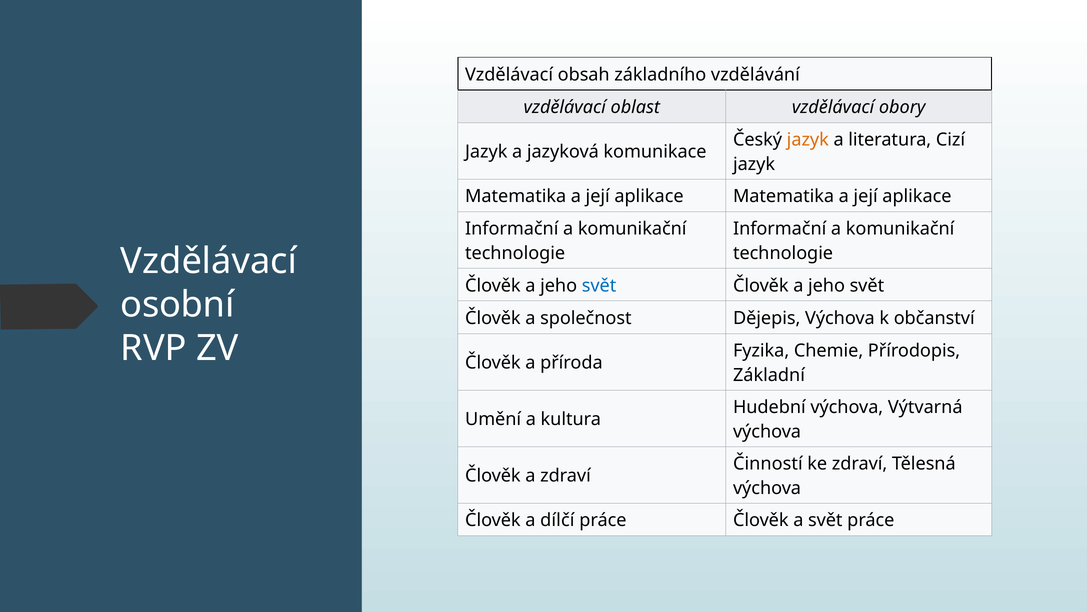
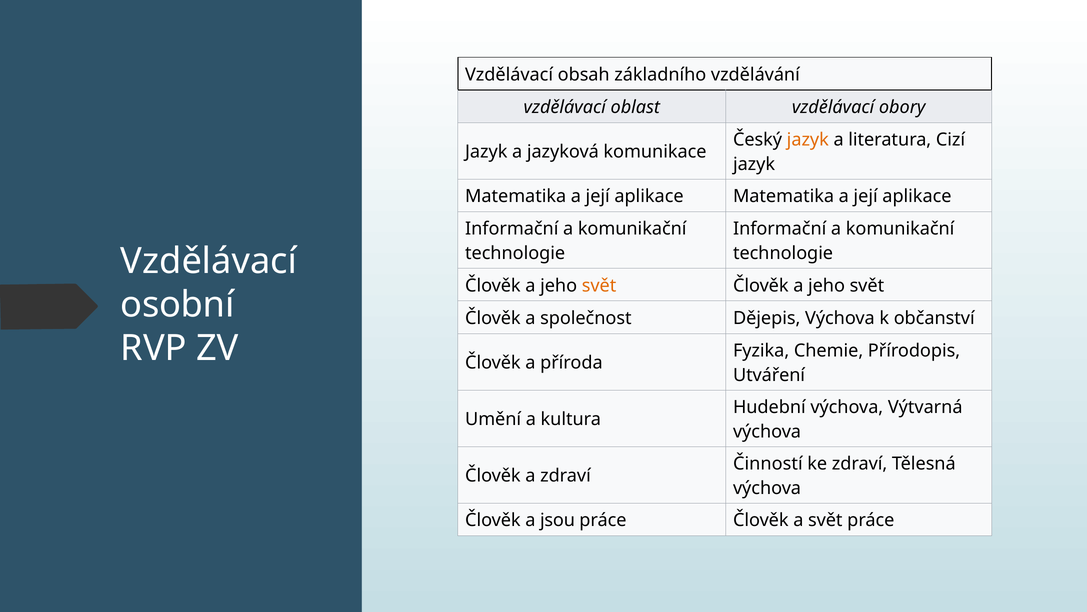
svět at (599, 285) colour: blue -> orange
Základní: Základní -> Utváření
dílčí: dílčí -> jsou
